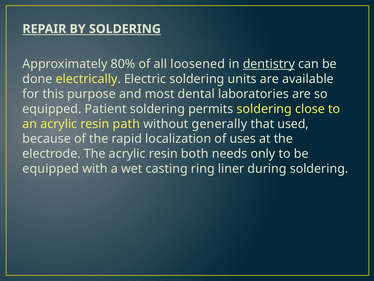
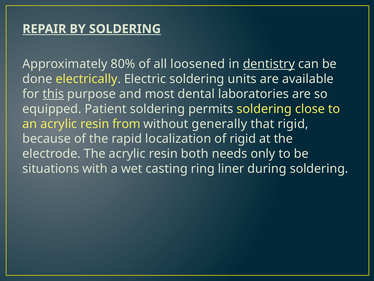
this underline: none -> present
path: path -> from
that used: used -> rigid
of uses: uses -> rigid
equipped at (51, 169): equipped -> situations
